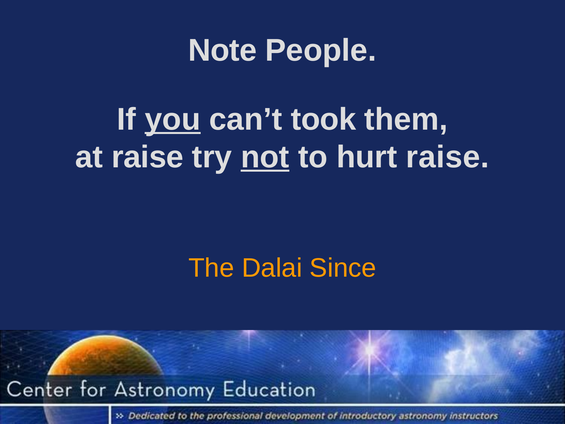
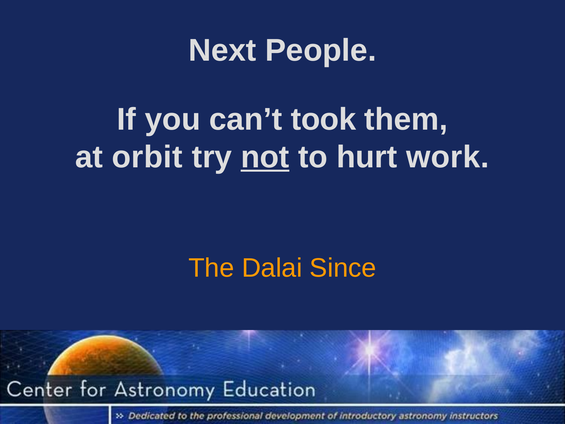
Note: Note -> Next
you underline: present -> none
at raise: raise -> orbit
hurt raise: raise -> work
